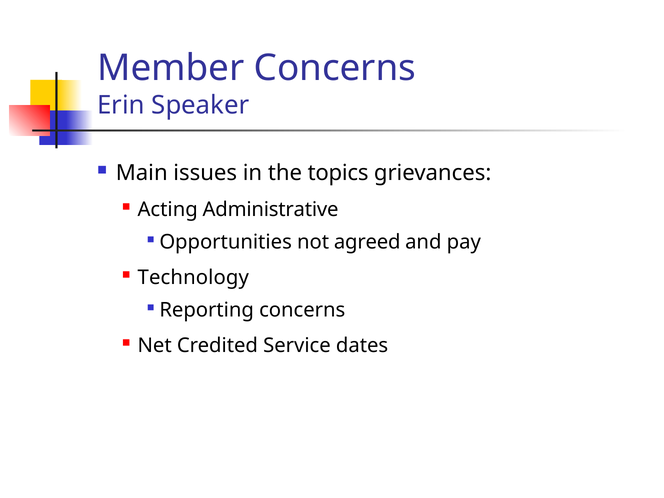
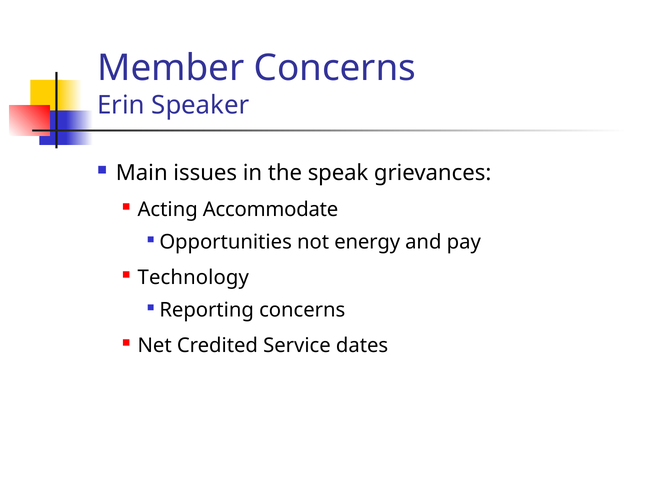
topics: topics -> speak
Administrative: Administrative -> Accommodate
agreed: agreed -> energy
